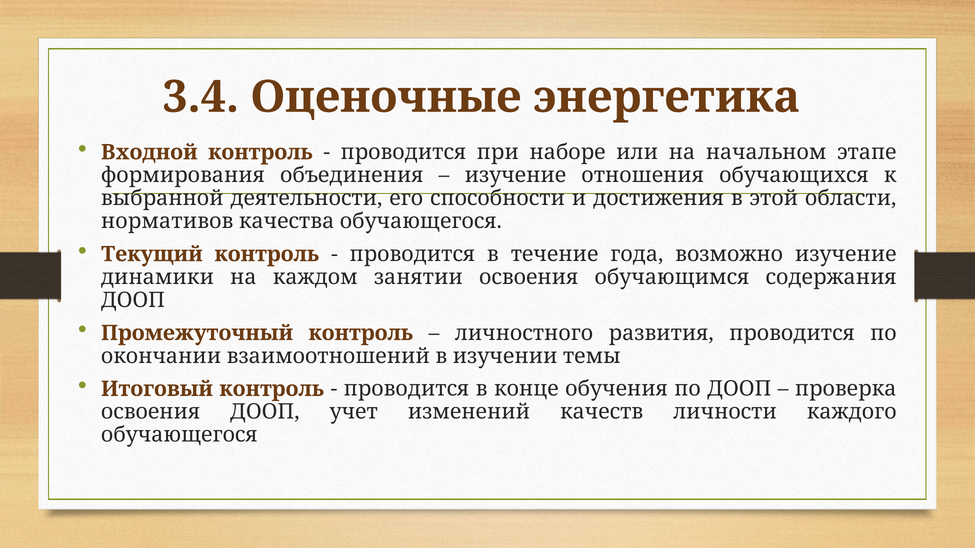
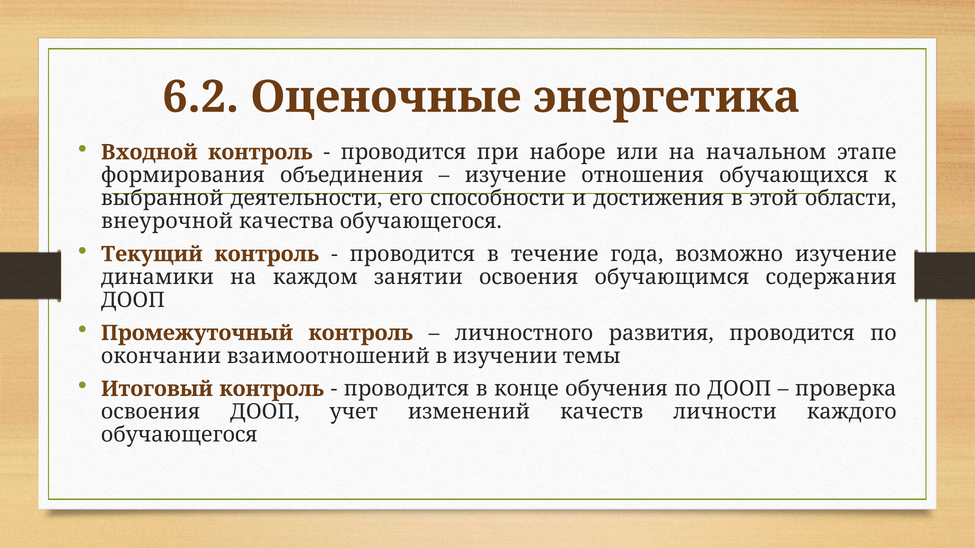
3.4: 3.4 -> 6.2
нормативов: нормативов -> внеурочной
